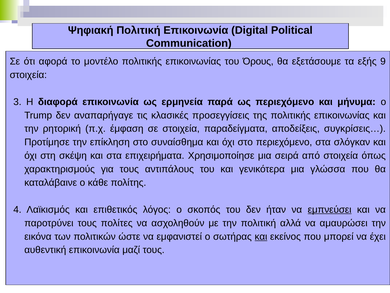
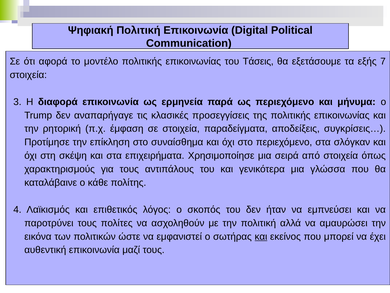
Όρους: Όρους -> Τάσεις
9: 9 -> 7
εμπνεύσει underline: present -> none
